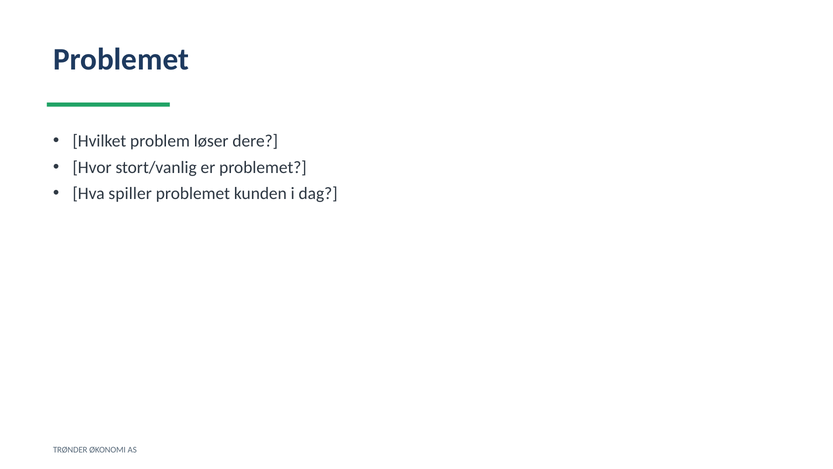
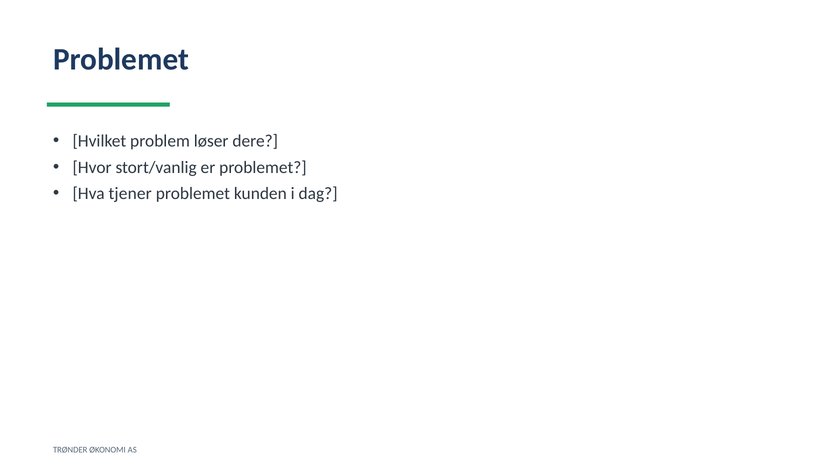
spiller: spiller -> tjener
